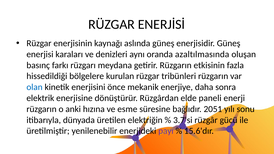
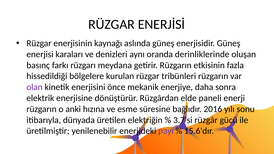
azaltılmasında: azaltılmasında -> derinliklerinde
olan colour: blue -> purple
2051: 2051 -> 2016
